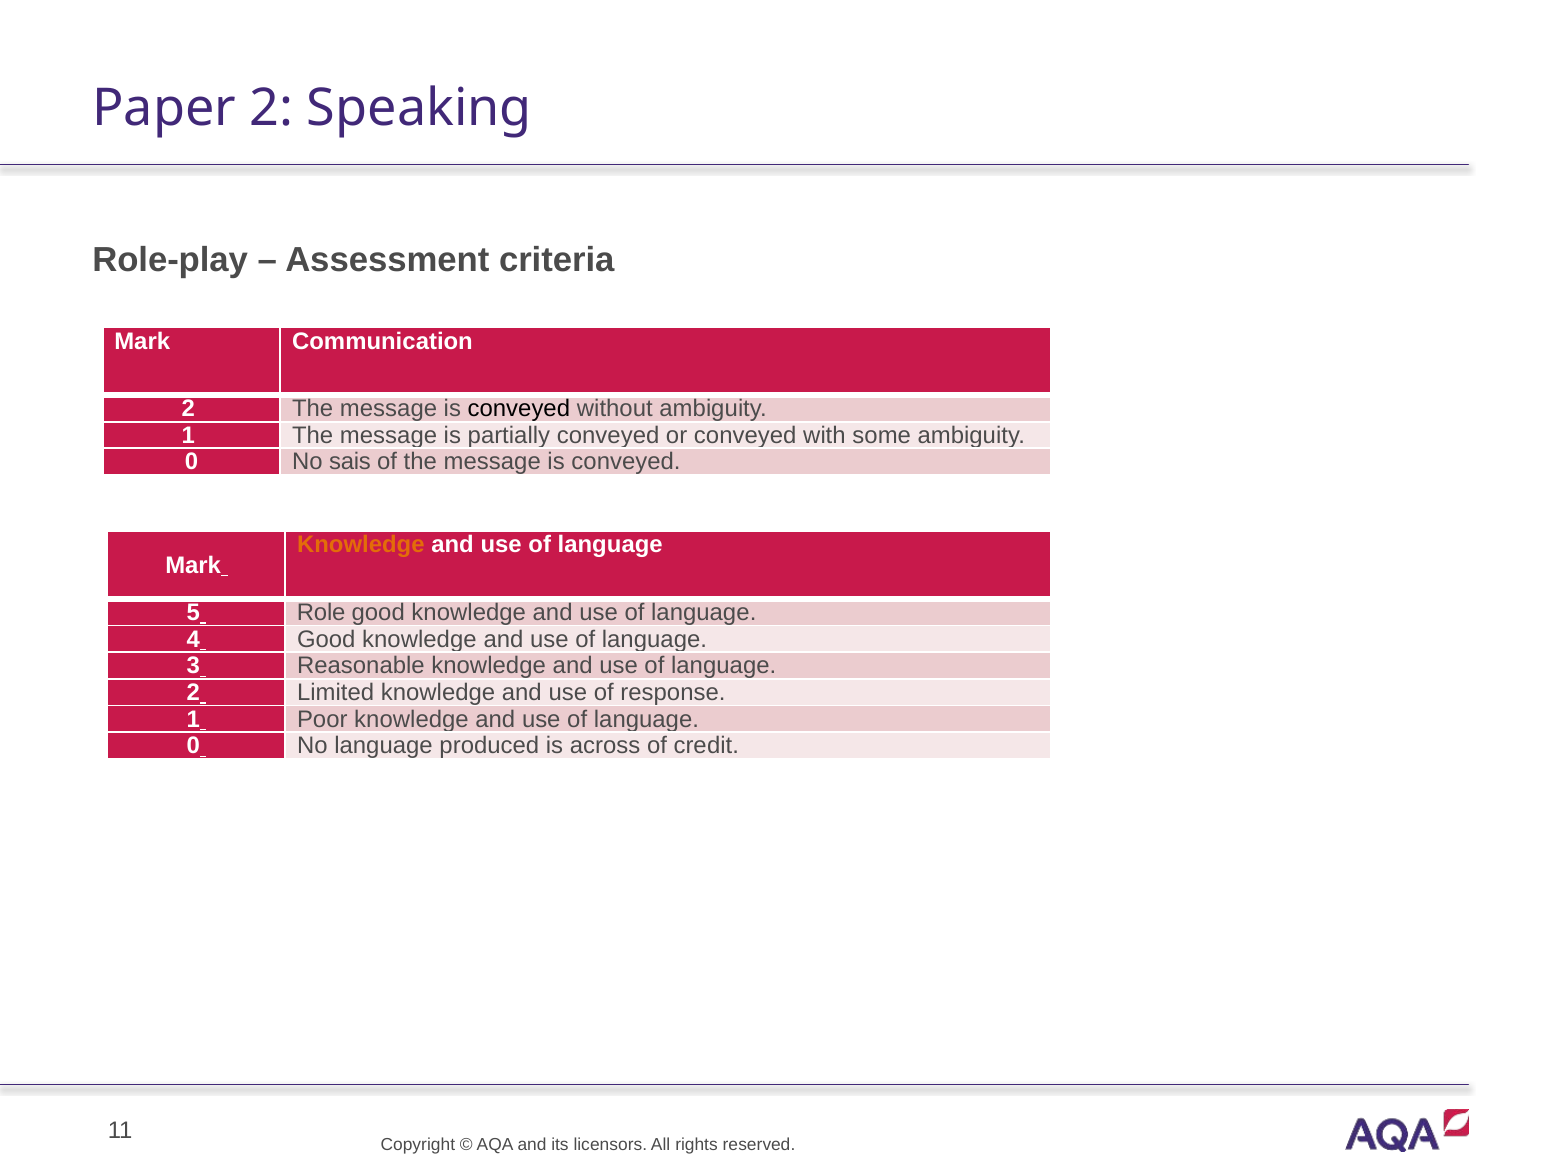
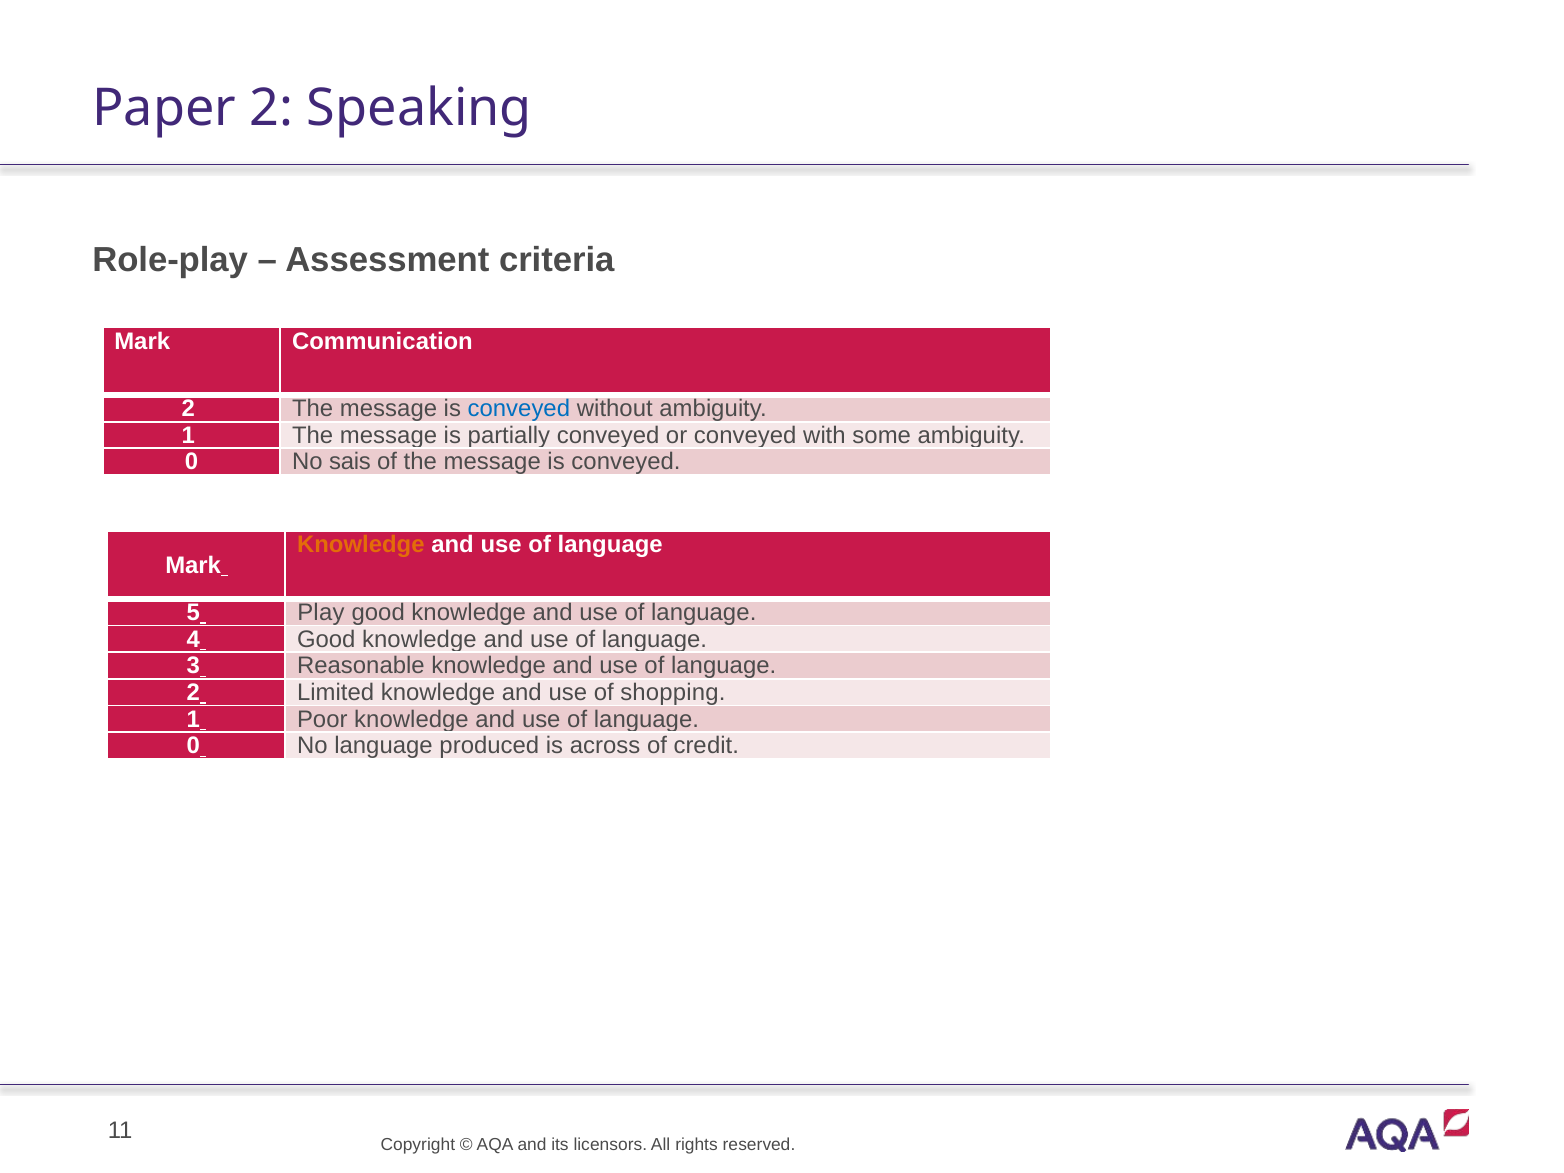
conveyed at (519, 409) colour: black -> blue
Role: Role -> Play
response: response -> shopping
